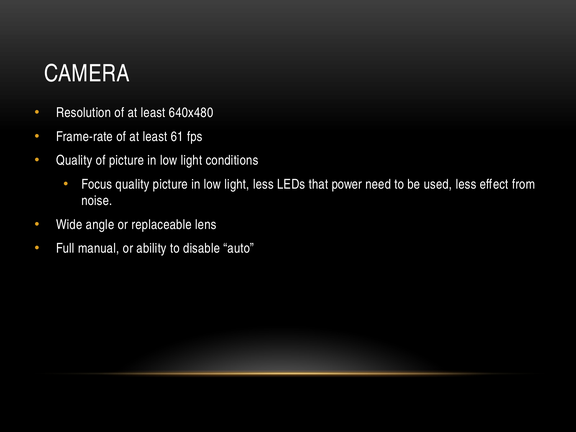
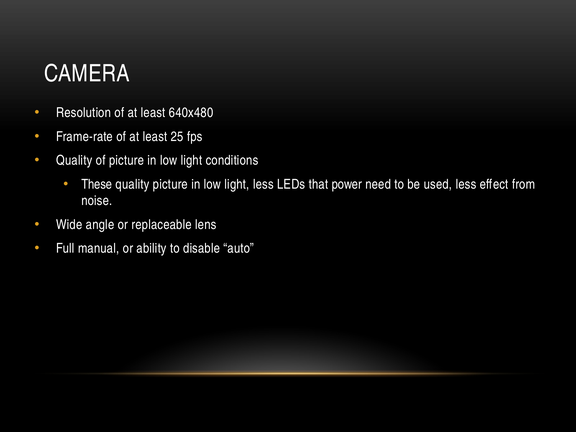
61: 61 -> 25
Focus: Focus -> These
